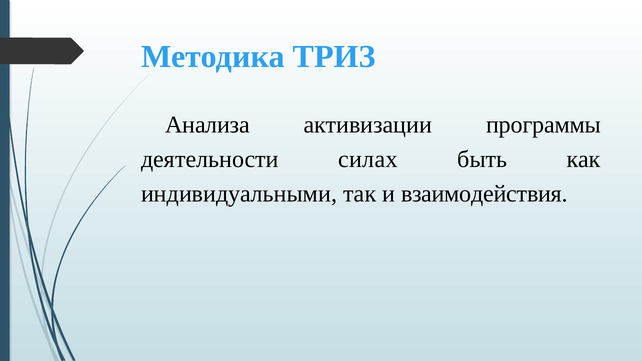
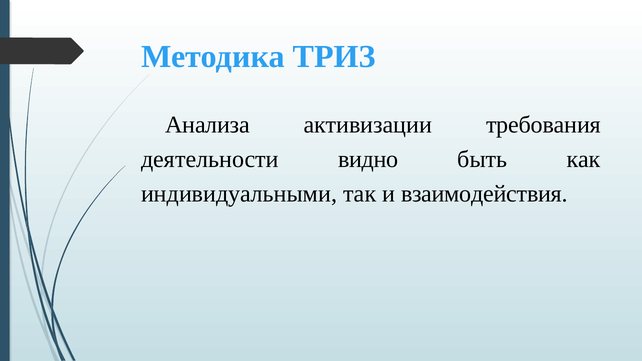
программы: программы -> требования
силах: силах -> видно
